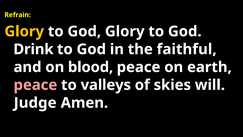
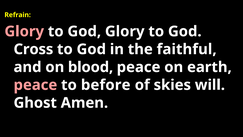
Glory at (24, 31) colour: yellow -> pink
Drink: Drink -> Cross
valleys: valleys -> before
Judge: Judge -> Ghost
